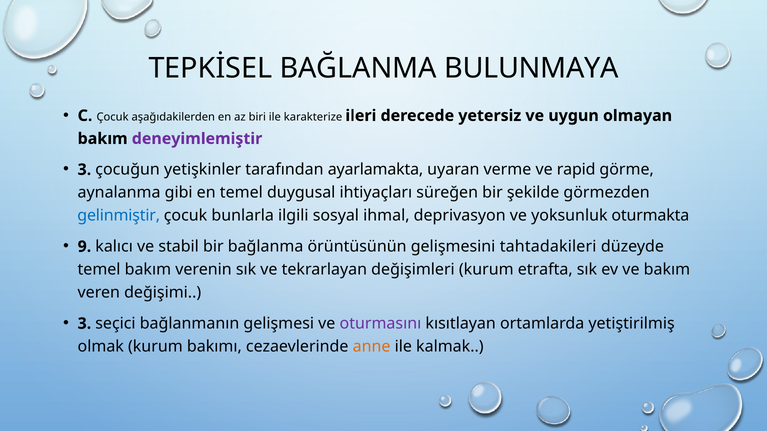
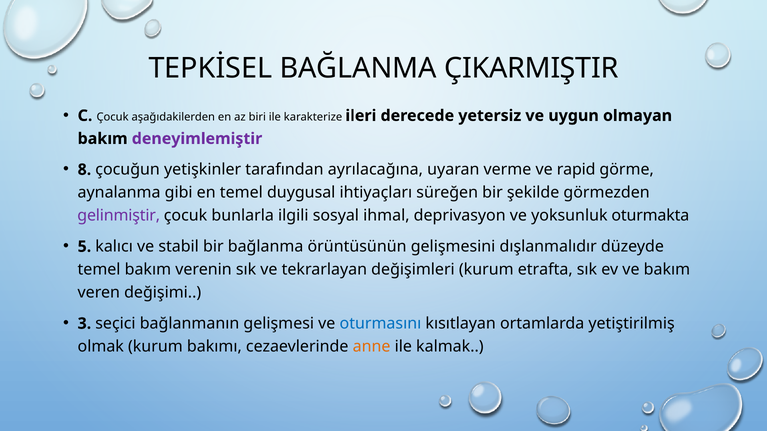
BULUNMAYA: BULUNMAYA -> ÇIKARMIŞTIR
3 at (84, 170): 3 -> 8
ayarlamakta: ayarlamakta -> ayrılacağına
gelinmiştir colour: blue -> purple
9: 9 -> 5
tahtadakileri: tahtadakileri -> dışlanmalıdır
oturmasını colour: purple -> blue
